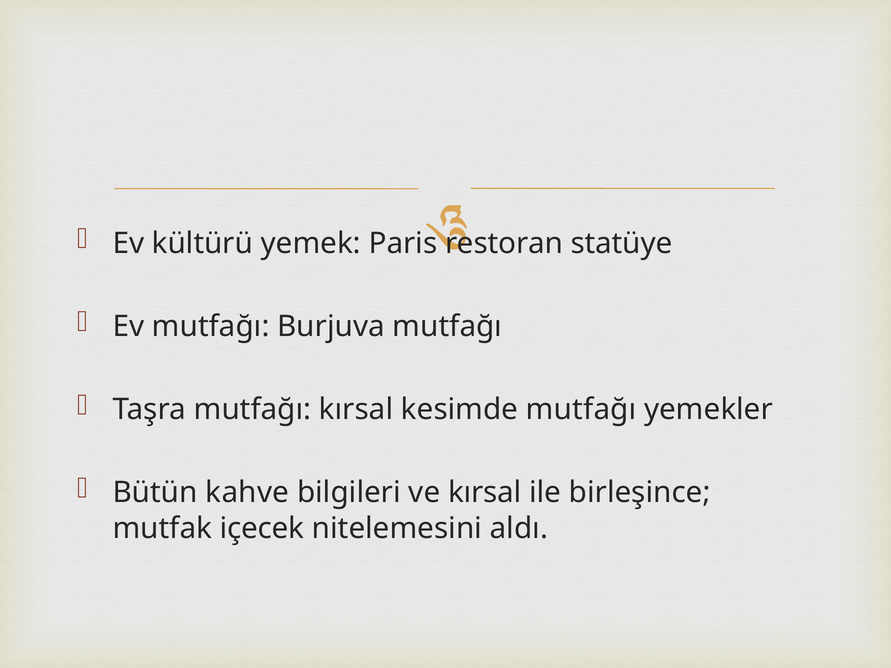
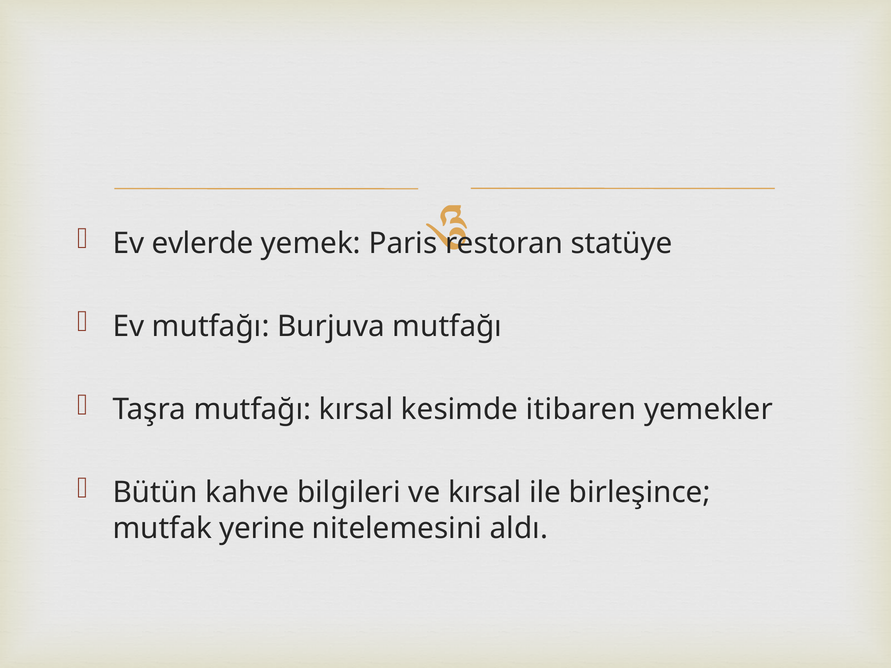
kültürü: kültürü -> evlerde
kesimde mutfağı: mutfağı -> itibaren
içecek: içecek -> yerine
